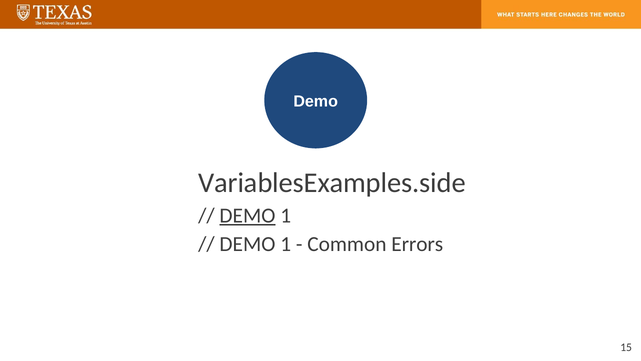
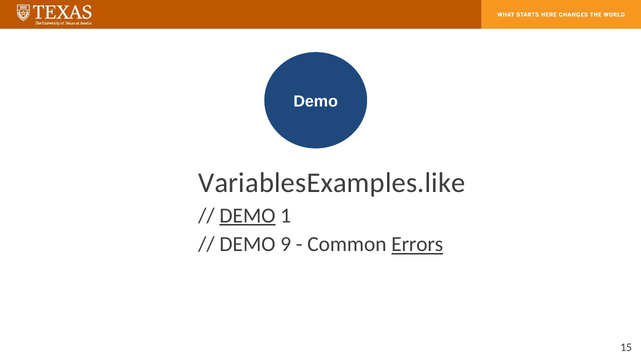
VariablesExamples.side: VariablesExamples.side -> VariablesExamples.like
1 at (286, 244): 1 -> 9
Errors underline: none -> present
